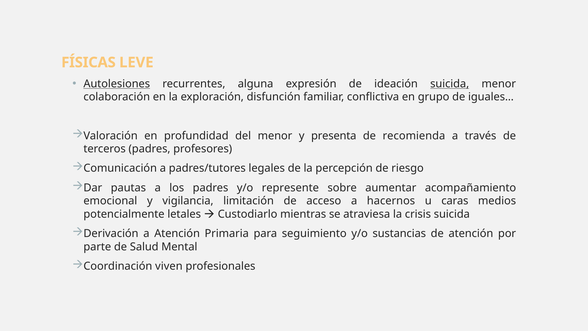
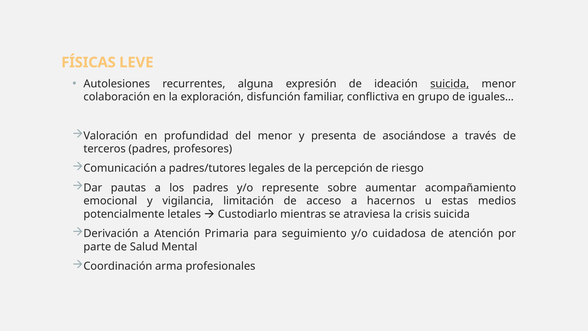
Autolesiones underline: present -> none
recomienda: recomienda -> asociándose
caras: caras -> estas
sustancias: sustancias -> cuidadosa
viven: viven -> arma
